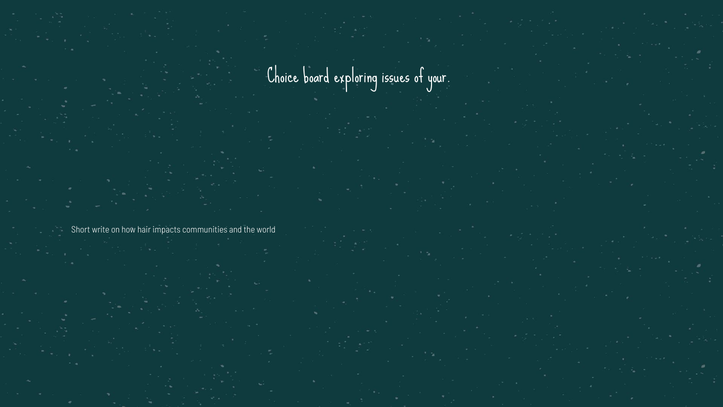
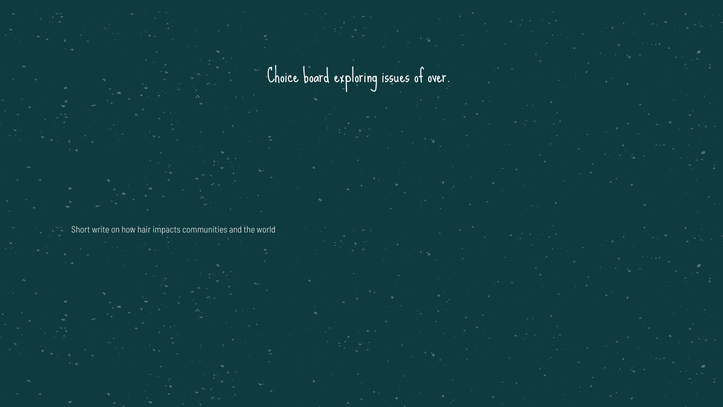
your: your -> over
